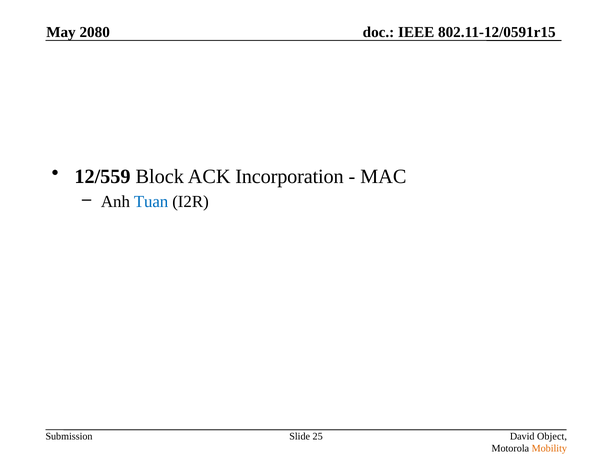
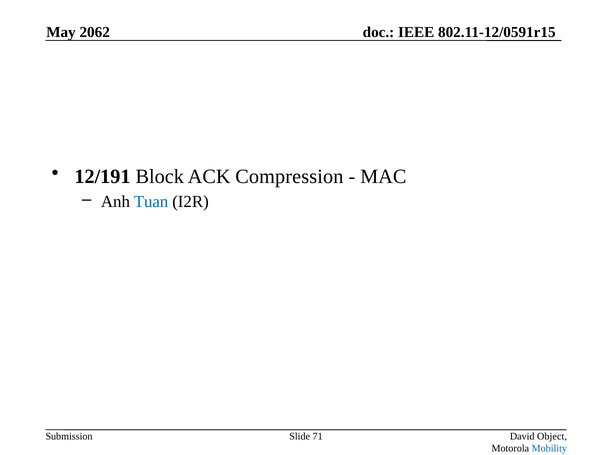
2080: 2080 -> 2062
12/559: 12/559 -> 12/191
Incorporation: Incorporation -> Compression
25: 25 -> 71
Mobility colour: orange -> blue
